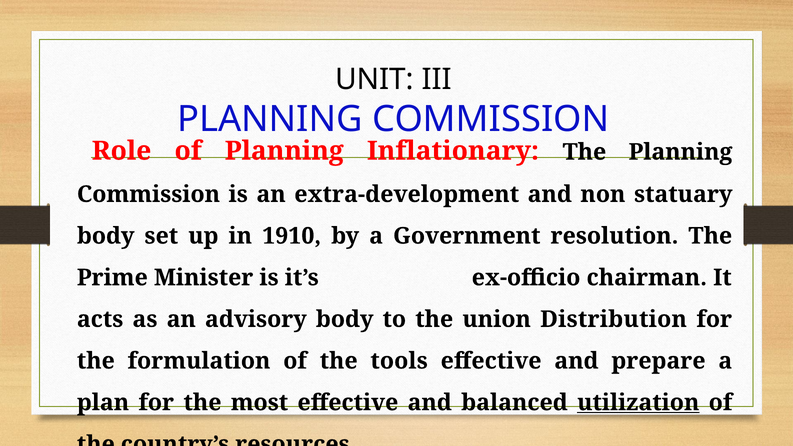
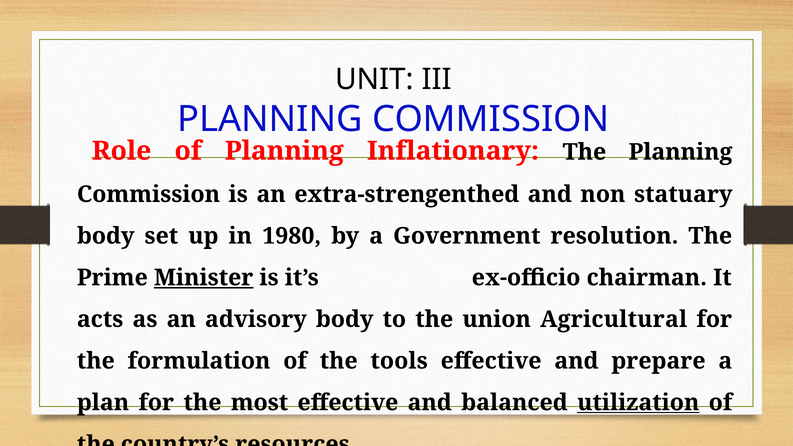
extra-development: extra-development -> extra-strengenthed
1910: 1910 -> 1980
Minister underline: none -> present
Distribution: Distribution -> Agricultural
